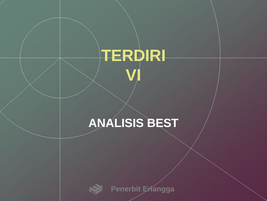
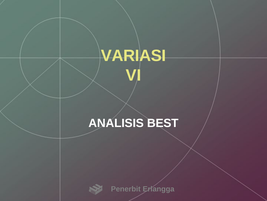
TERDIRI: TERDIRI -> VARIASI
